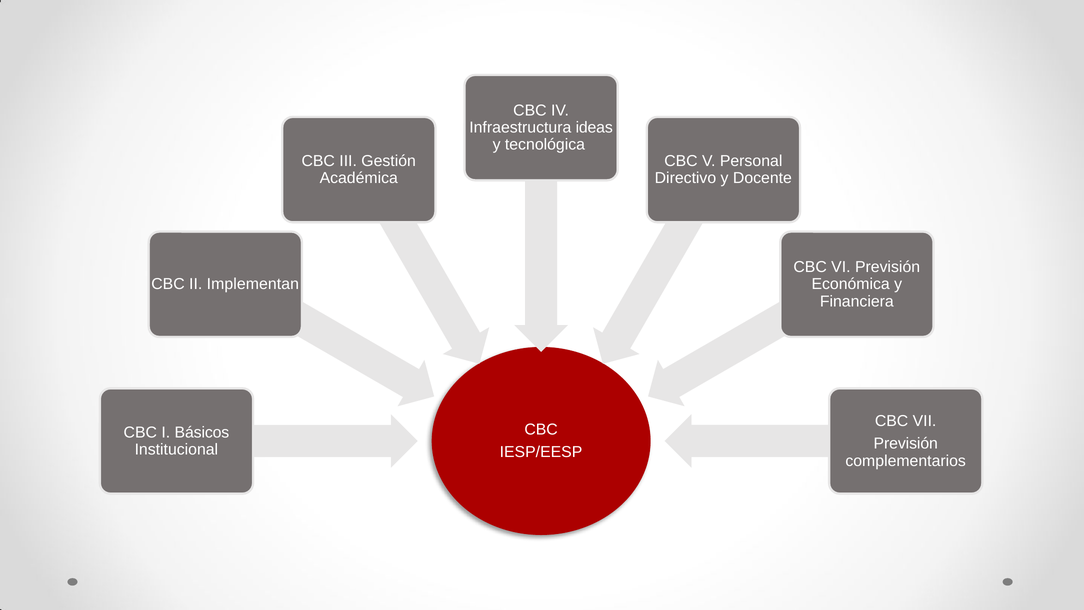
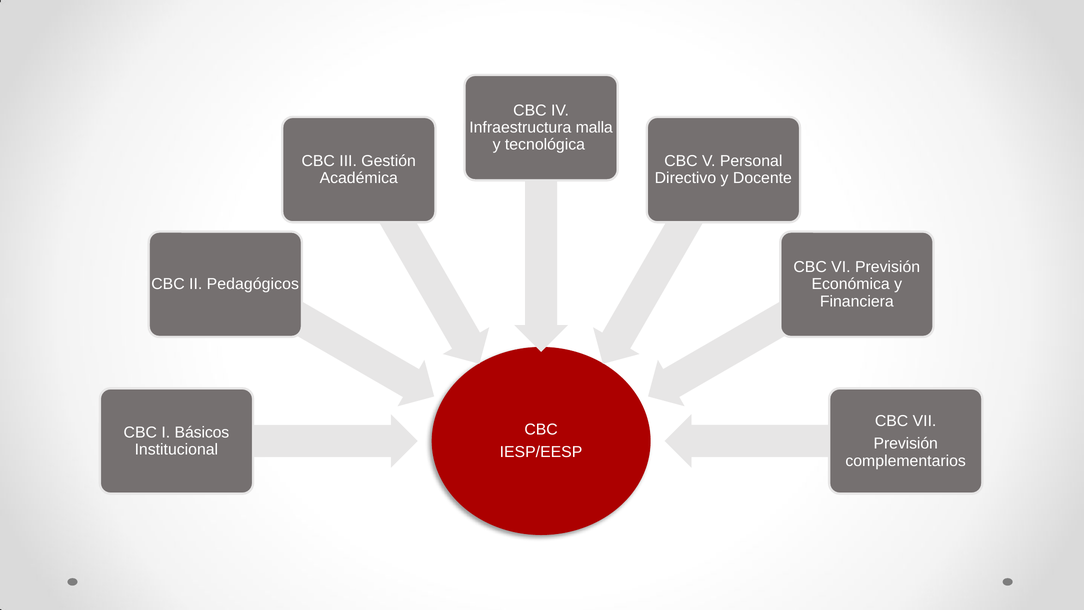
ideas: ideas -> malla
Implementan: Implementan -> Pedagógicos
